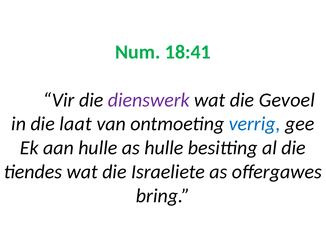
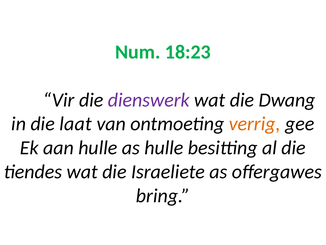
18:41: 18:41 -> 18:23
Gevoel: Gevoel -> Dwang
verrig colour: blue -> orange
